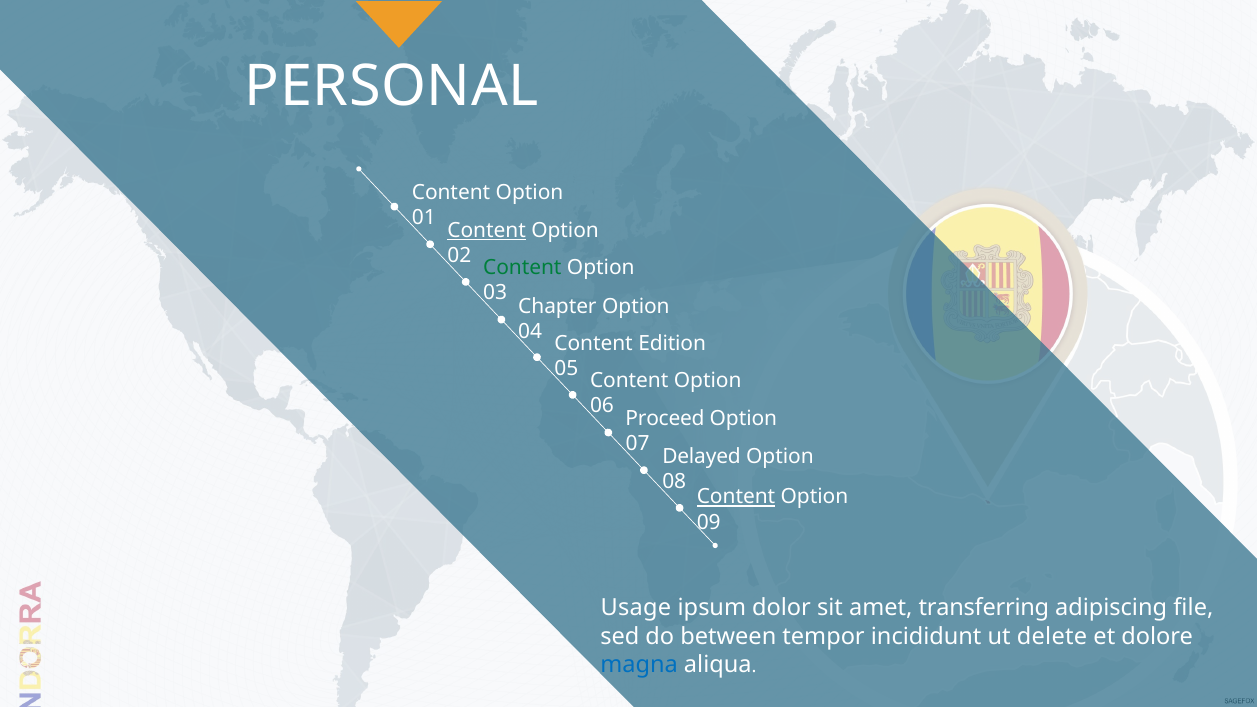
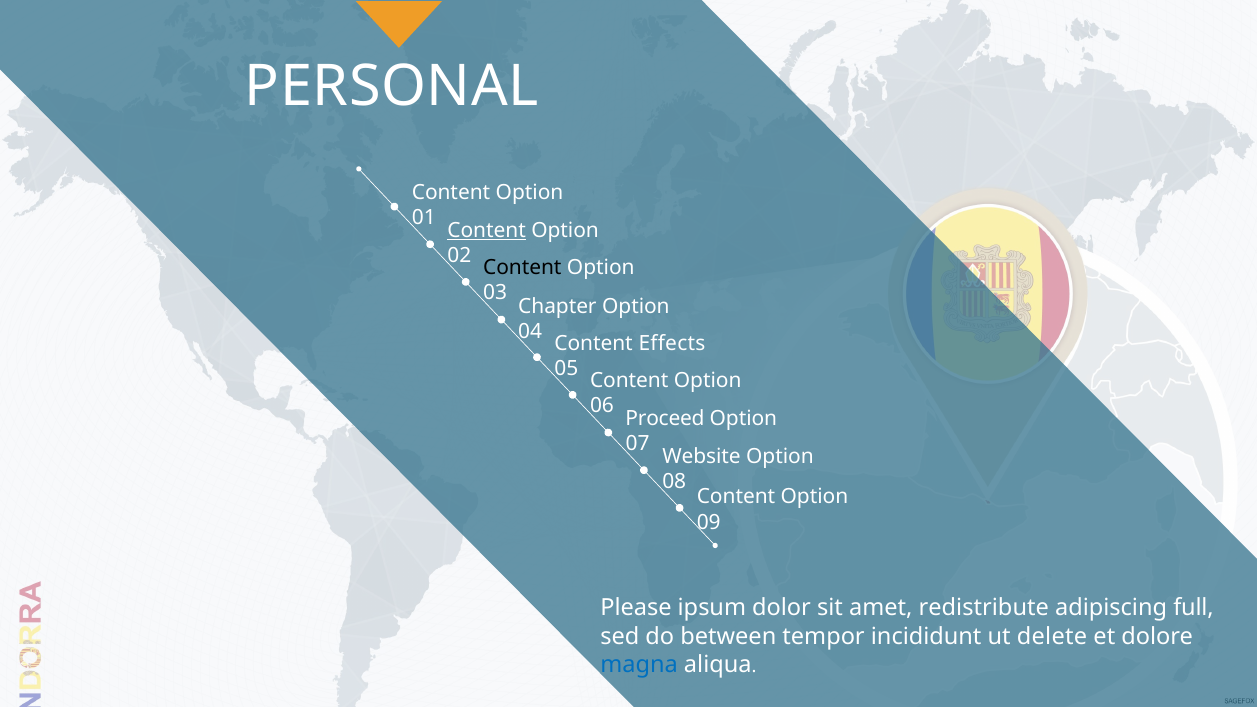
Content at (522, 268) colour: green -> black
Edition: Edition -> Effects
Delayed: Delayed -> Website
Content at (736, 497) underline: present -> none
Usage: Usage -> Please
transferring: transferring -> redistribute
file: file -> full
